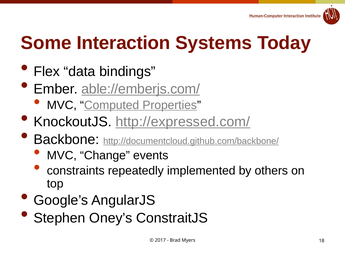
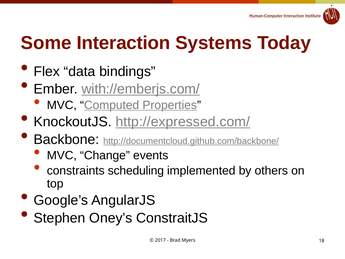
able://emberjs.com/: able://emberjs.com/ -> with://emberjs.com/
repeatedly: repeatedly -> scheduling
